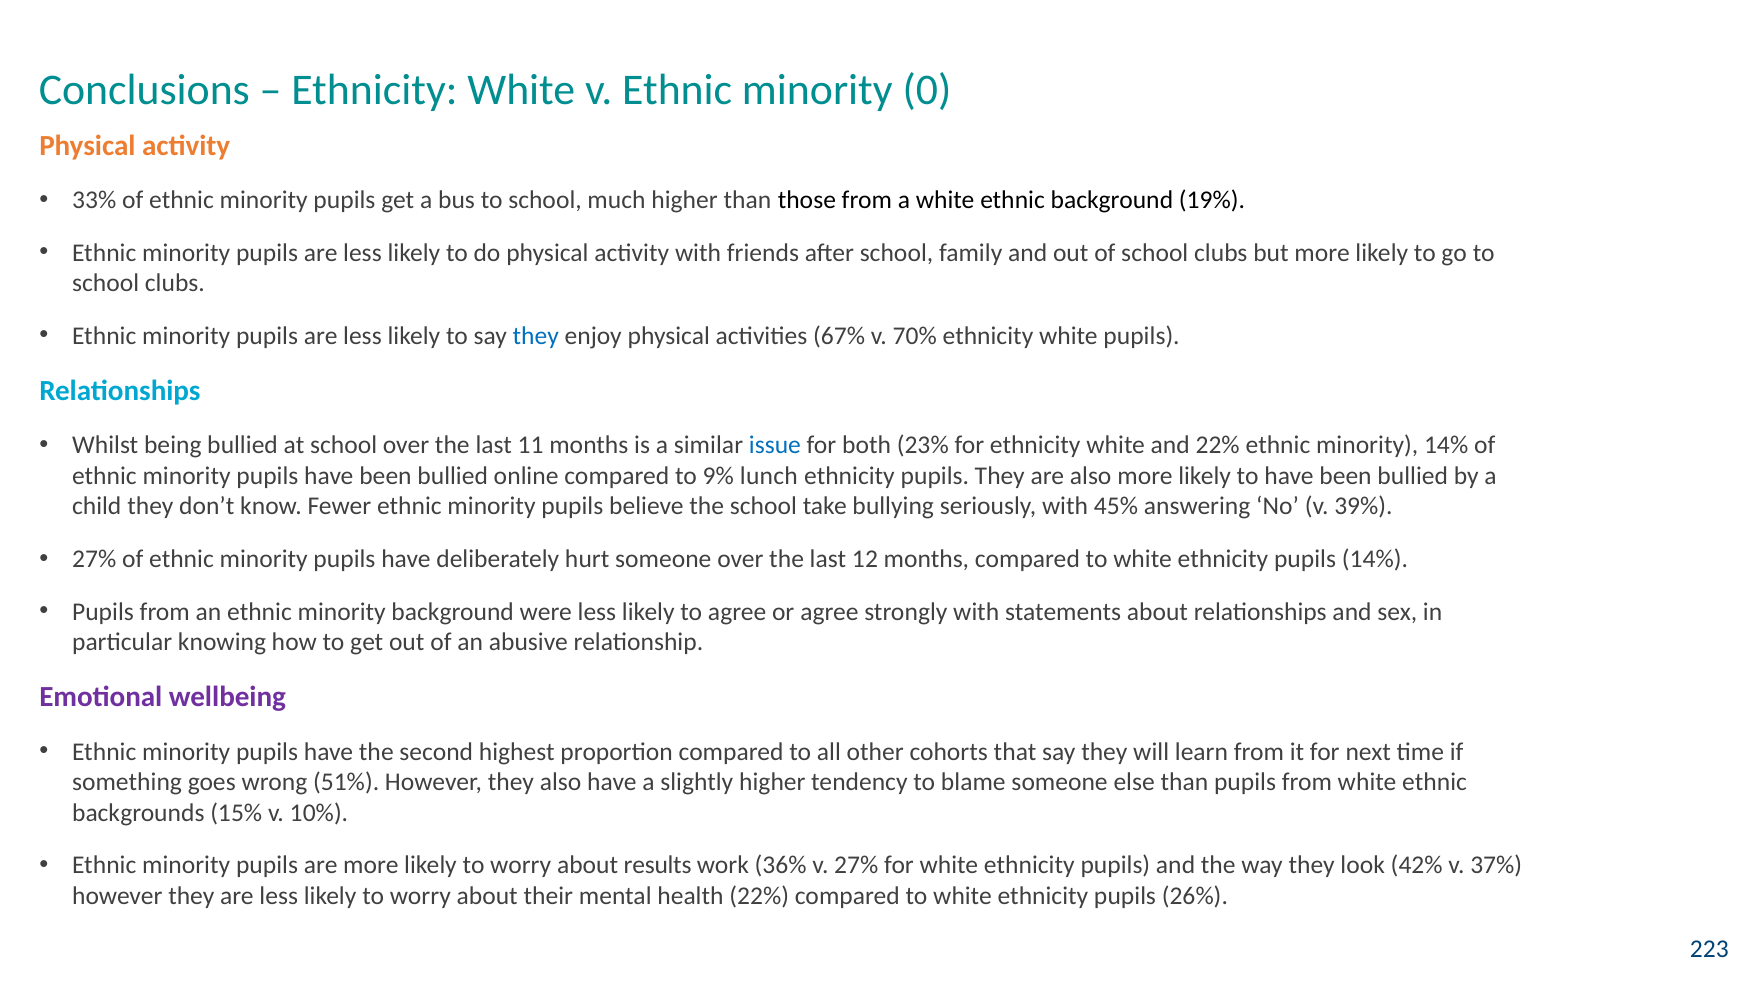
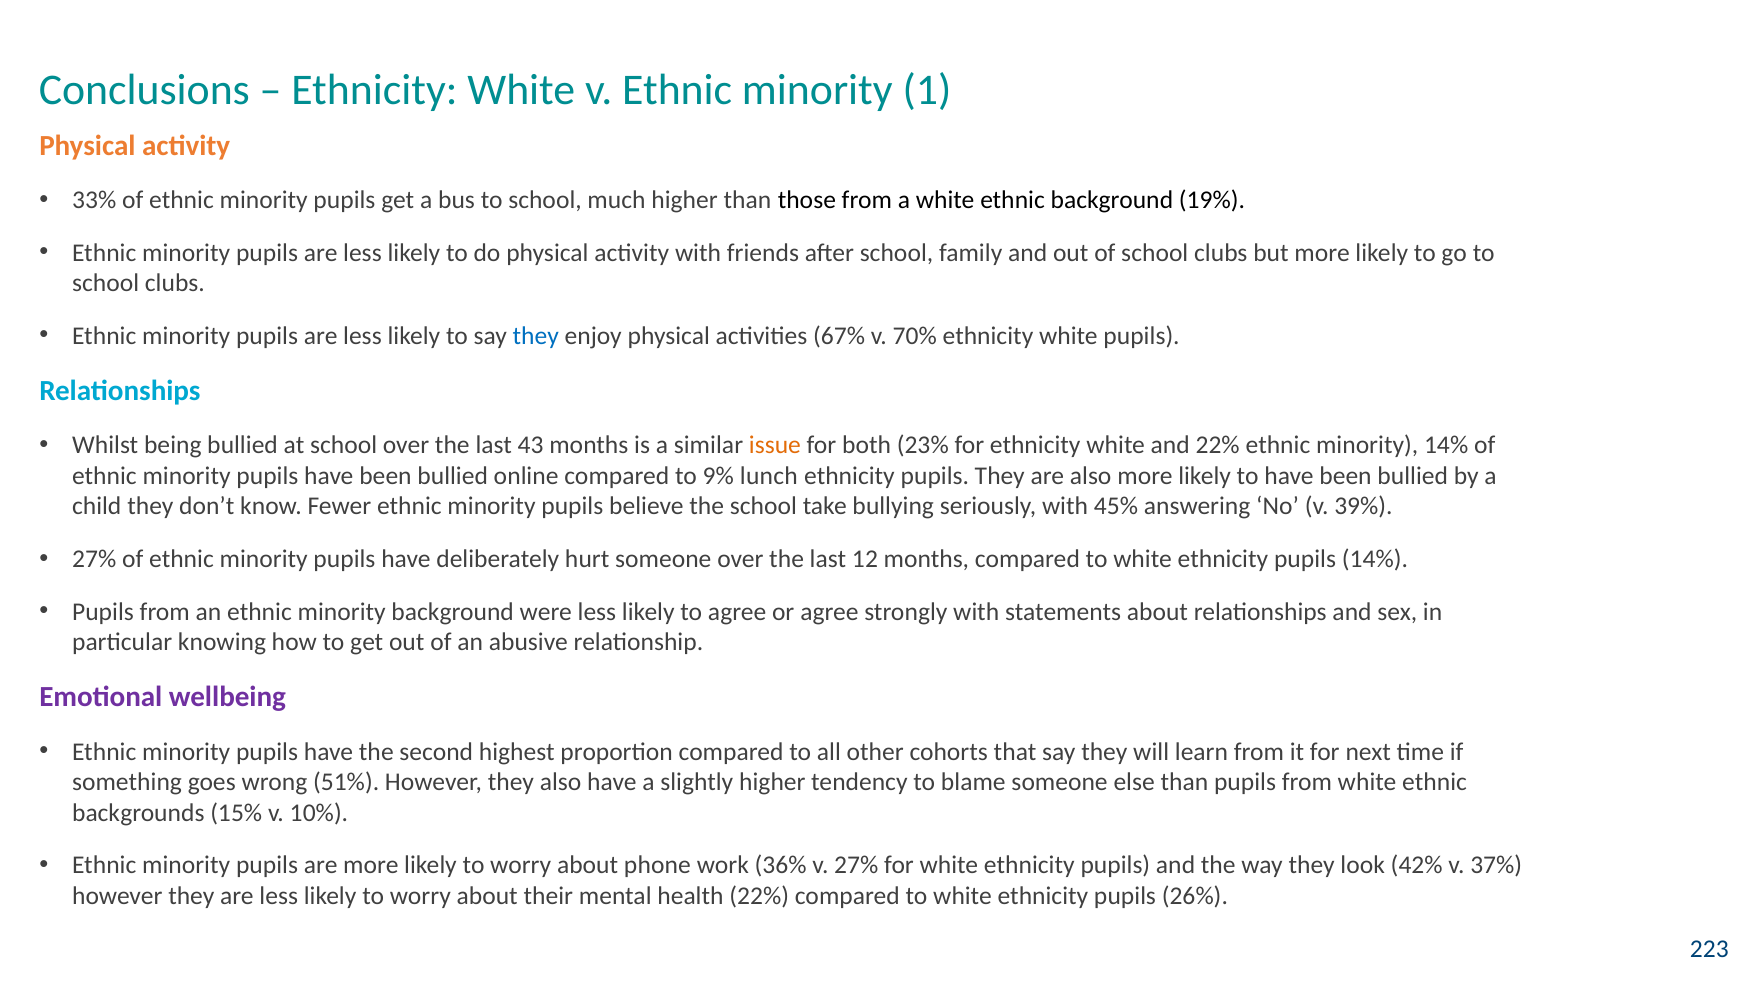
0: 0 -> 1
11: 11 -> 43
issue colour: blue -> orange
results: results -> phone
